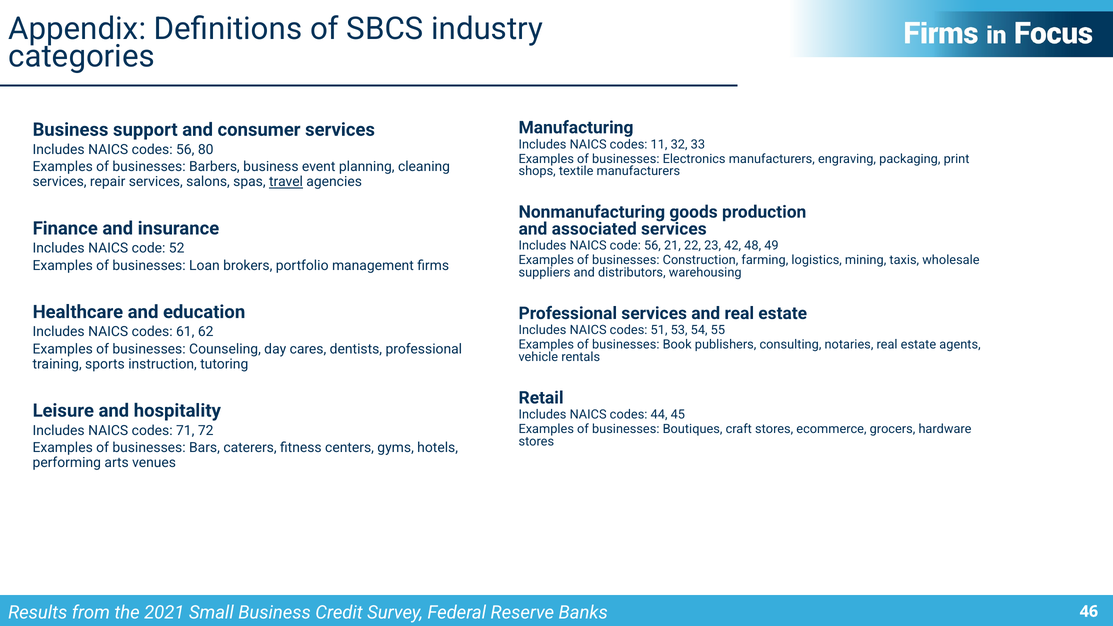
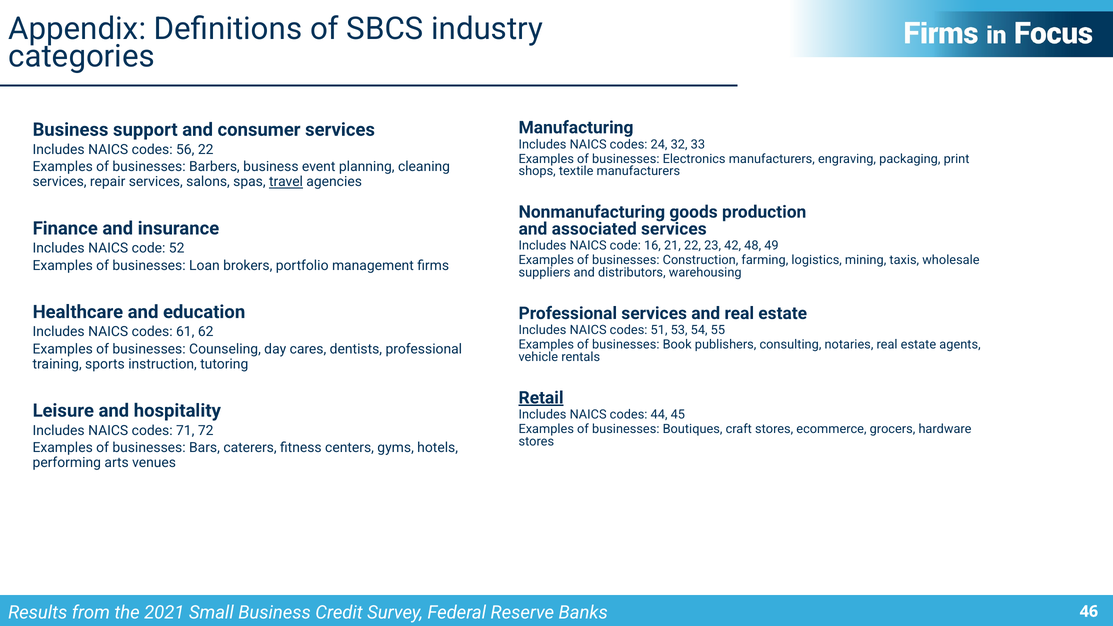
11: 11 -> 24
56 80: 80 -> 22
code 56: 56 -> 16
Retail underline: none -> present
